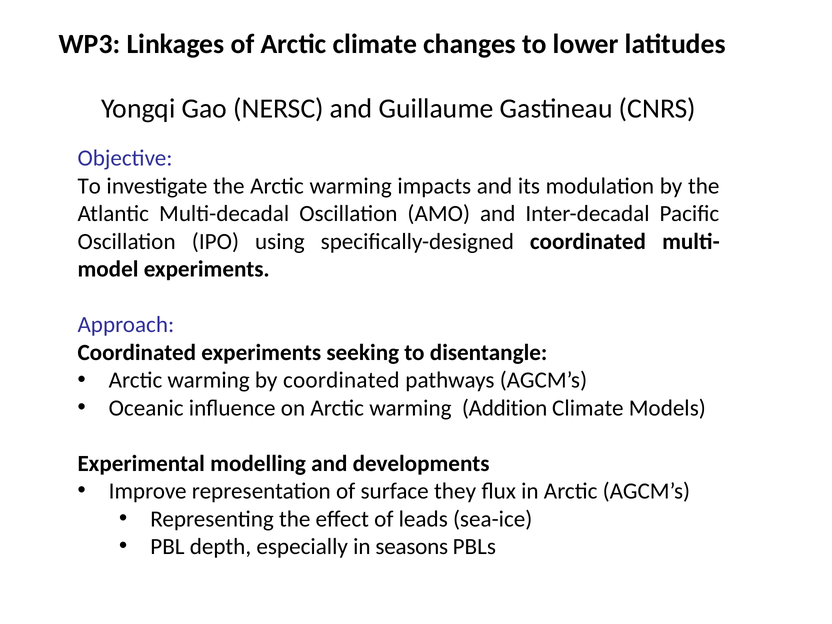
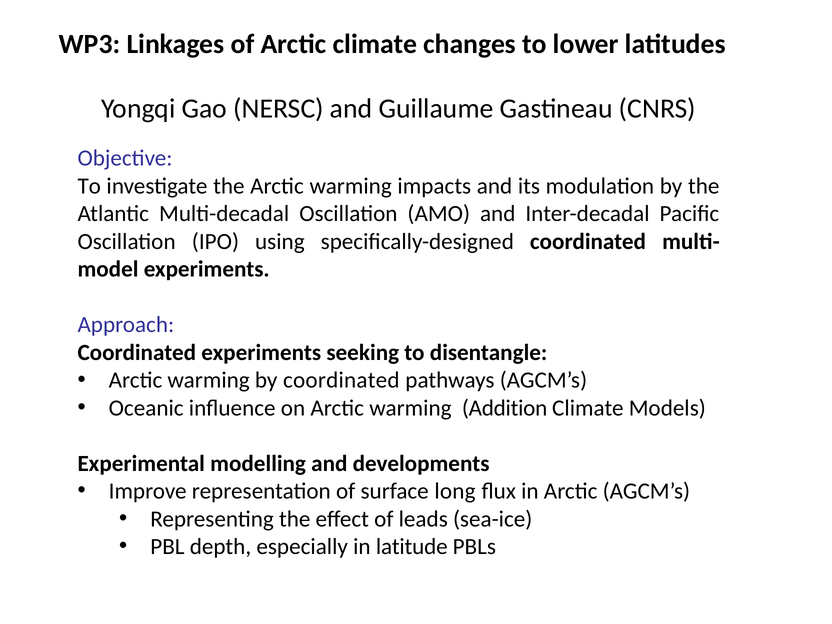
they: they -> long
seasons: seasons -> latitude
